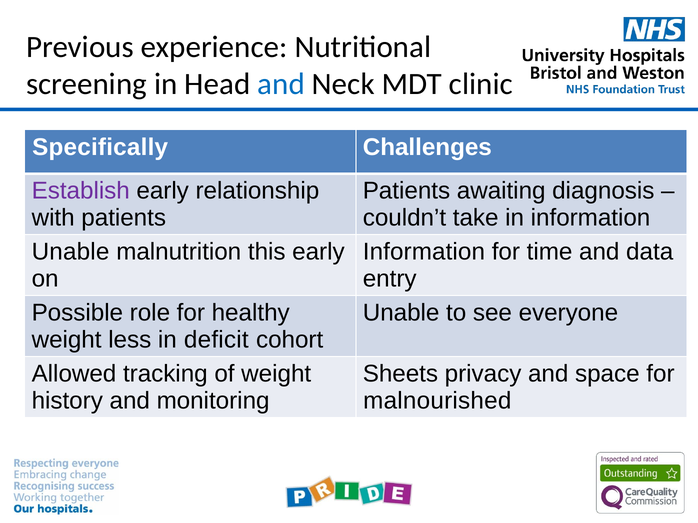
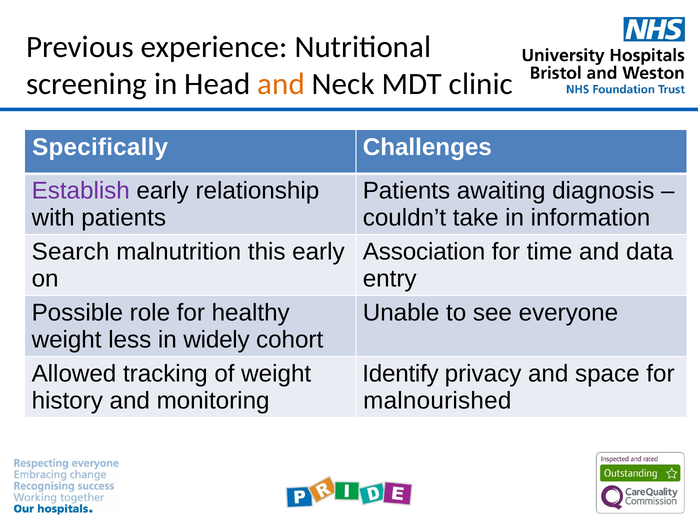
and at (281, 84) colour: blue -> orange
Unable at (71, 252): Unable -> Search
Information at (424, 252): Information -> Association
deficit: deficit -> widely
Sheets: Sheets -> Identify
